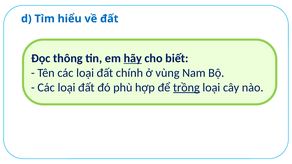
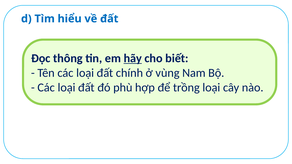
trồng underline: present -> none
